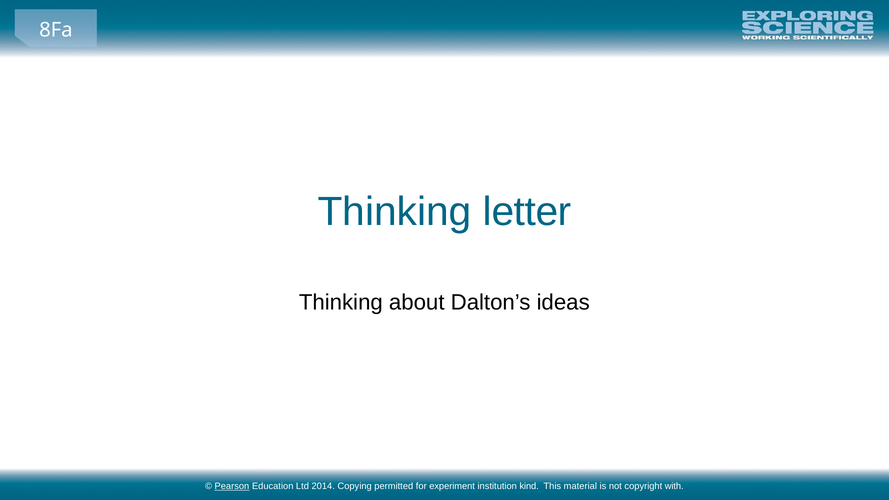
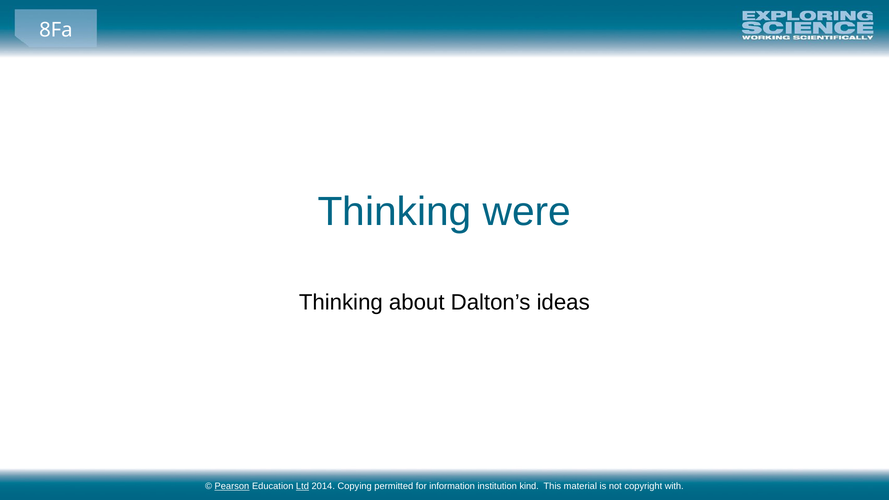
letter: letter -> were
Ltd underline: none -> present
experiment: experiment -> information
